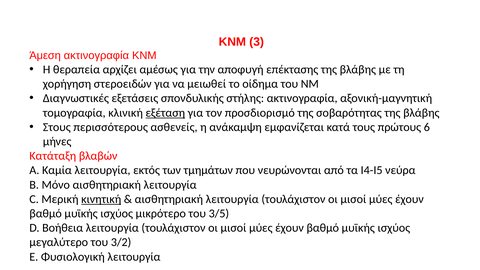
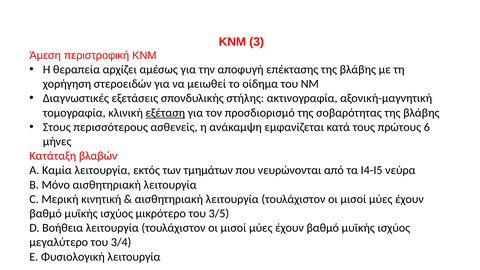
Άμεση ακτινογραφία: ακτινογραφία -> περιστροφική
κινητική underline: present -> none
3/2: 3/2 -> 3/4
